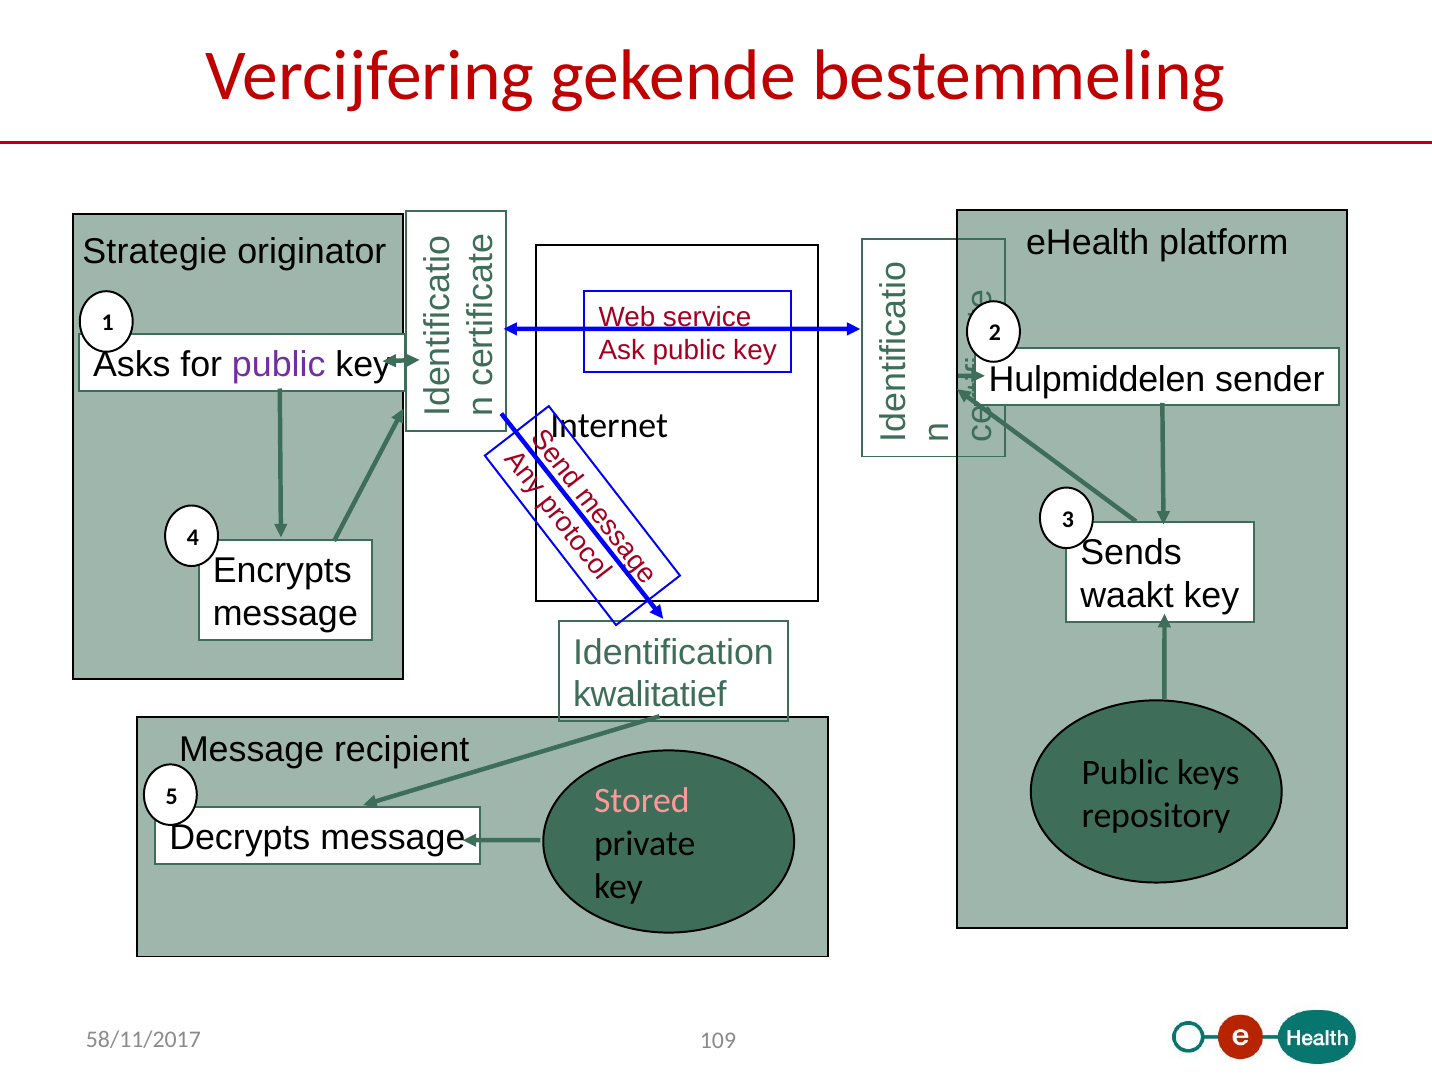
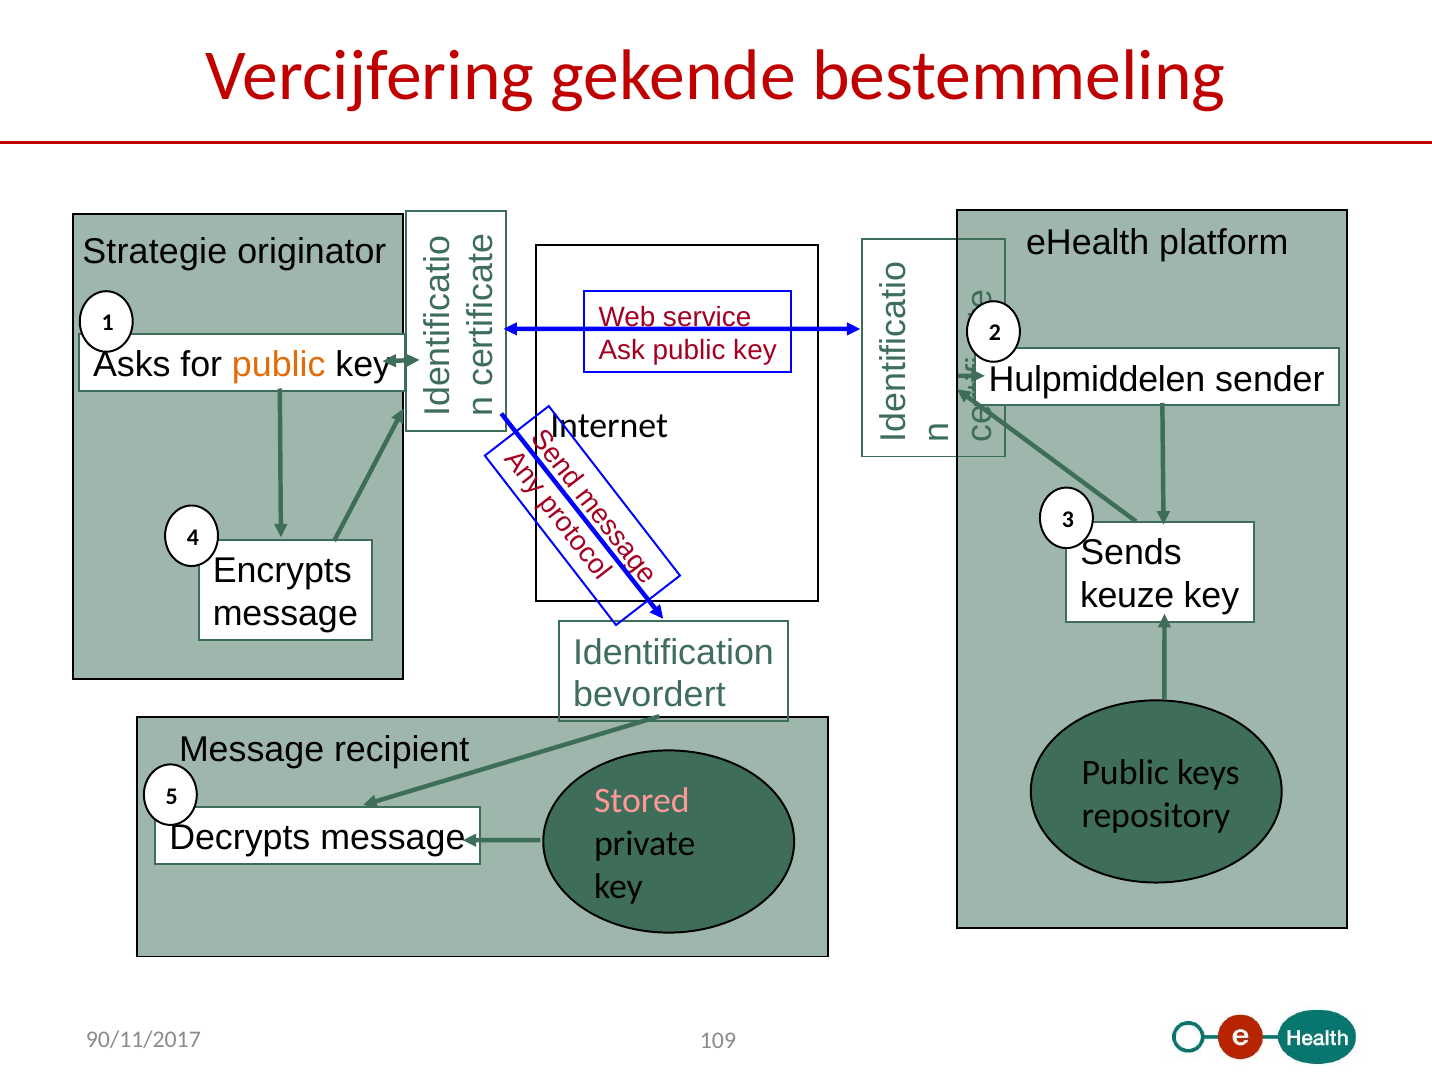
public at (279, 365) colour: purple -> orange
waakt: waakt -> keuze
kwalitatief: kwalitatief -> bevordert
58/11/2017: 58/11/2017 -> 90/11/2017
